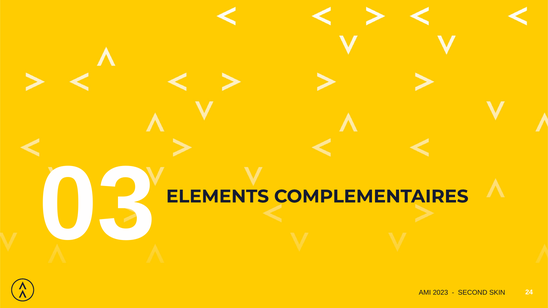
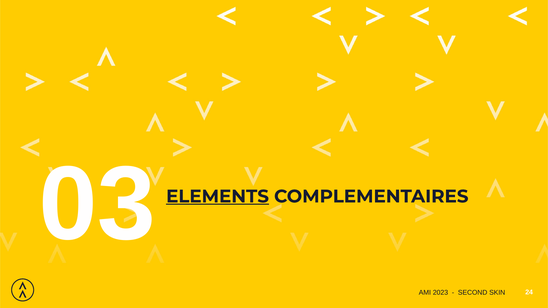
ELEMENTS underline: none -> present
